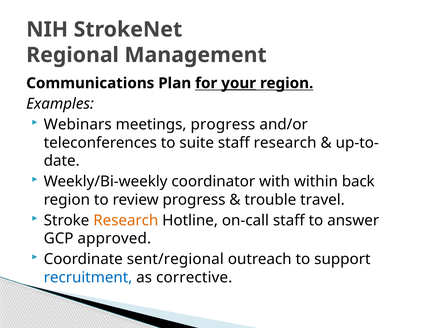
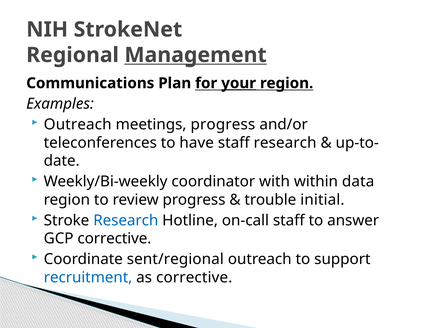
Management underline: none -> present
Webinars at (78, 125): Webinars -> Outreach
suite: suite -> have
back: back -> data
travel: travel -> initial
Research at (126, 221) colour: orange -> blue
GCP approved: approved -> corrective
